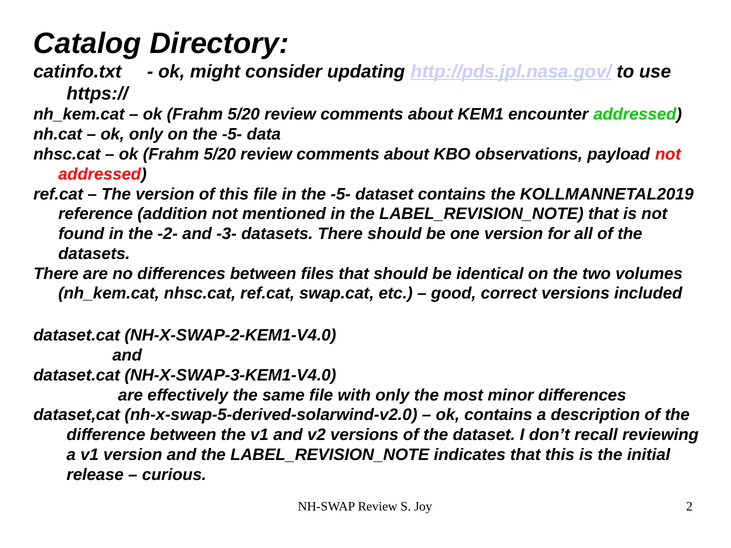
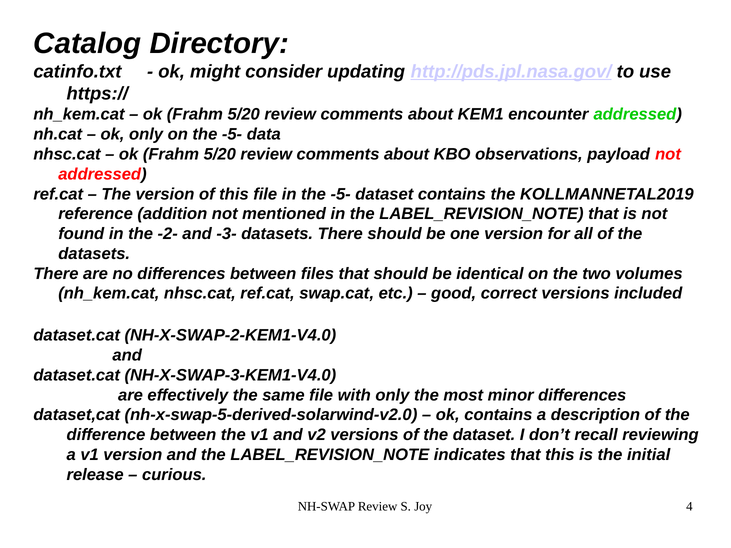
2: 2 -> 4
